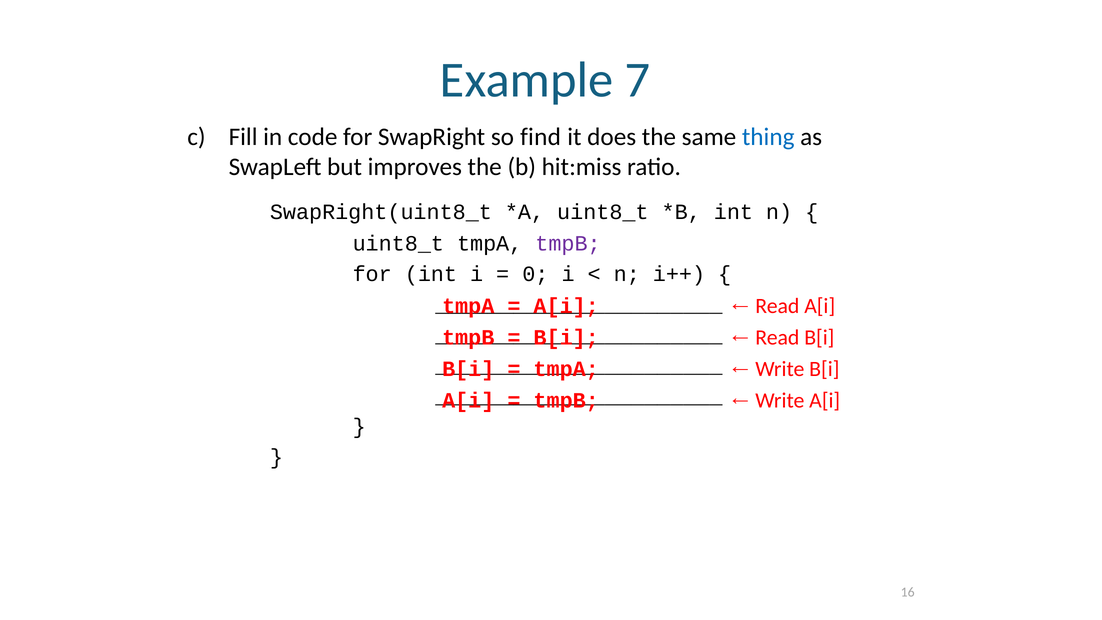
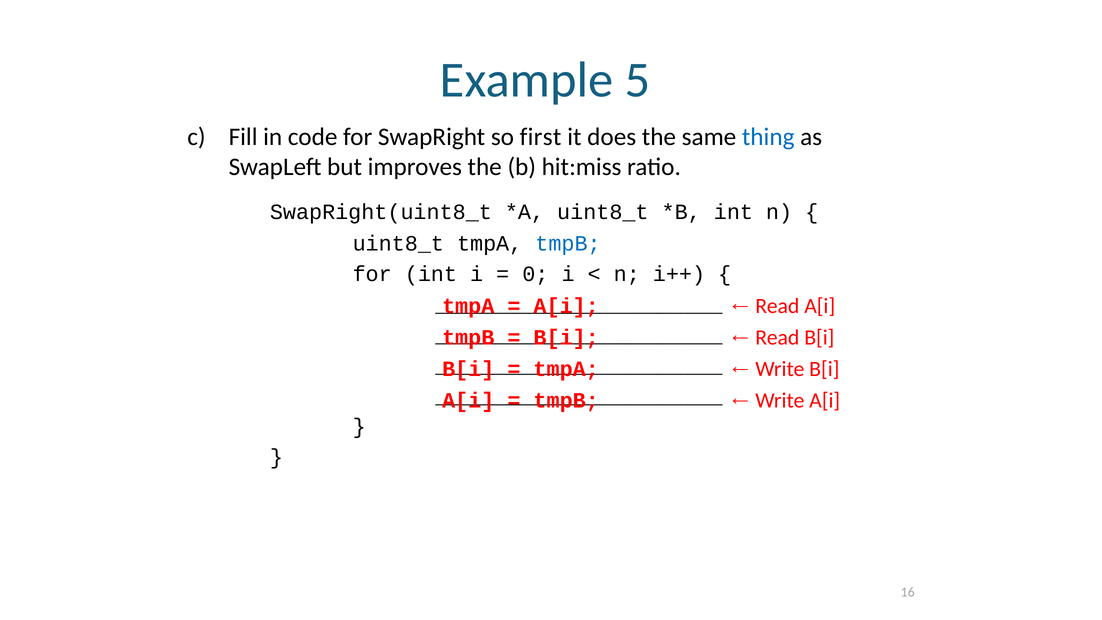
7: 7 -> 5
find: find -> first
tmpB at (568, 243) colour: purple -> blue
